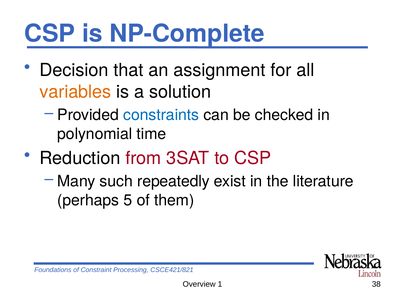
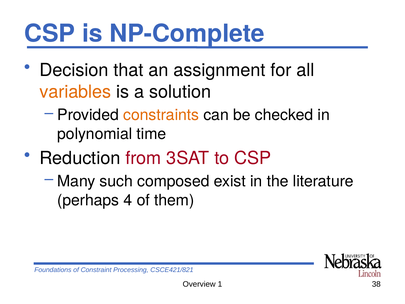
constraints colour: blue -> orange
repeatedly: repeatedly -> composed
5: 5 -> 4
